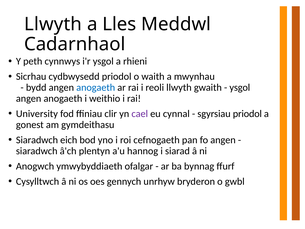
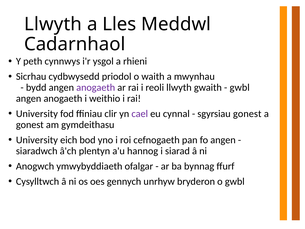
anogaeth at (96, 87) colour: blue -> purple
ysgol at (240, 87): ysgol -> gwbl
sgyrsiau priodol: priodol -> gonest
Siaradwch at (37, 140): Siaradwch -> University
